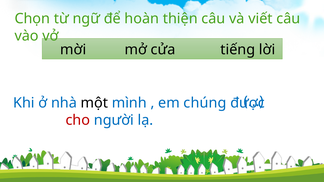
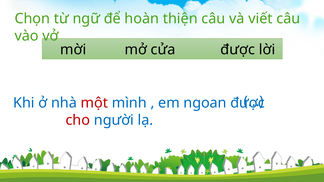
tiếng at (238, 50): tiếng -> được
một colour: black -> red
chúng: chúng -> ngoan
